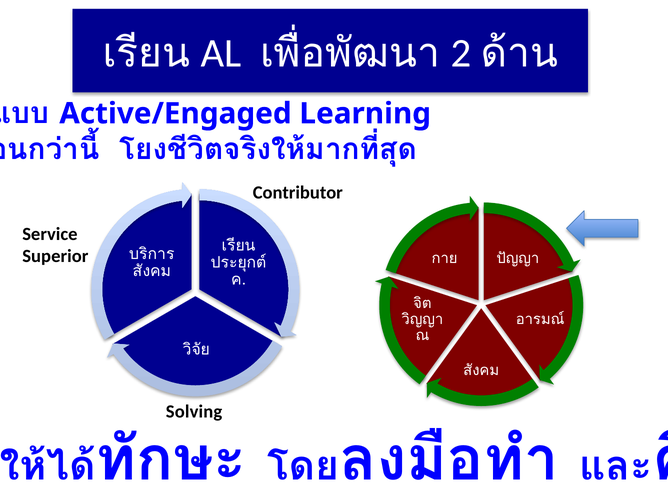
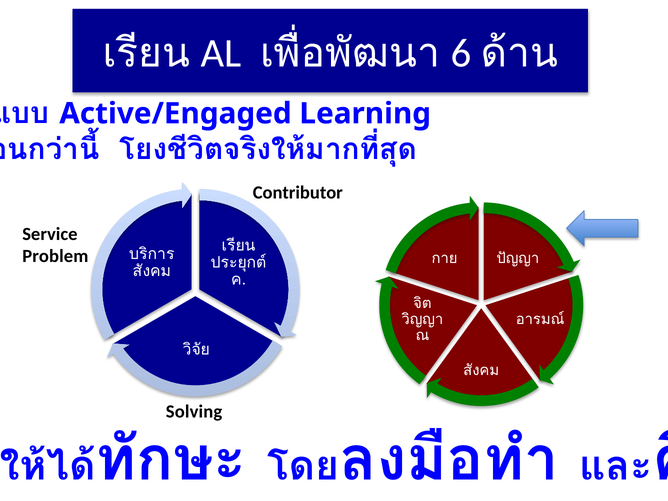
2: 2 -> 6
Superior: Superior -> Problem
